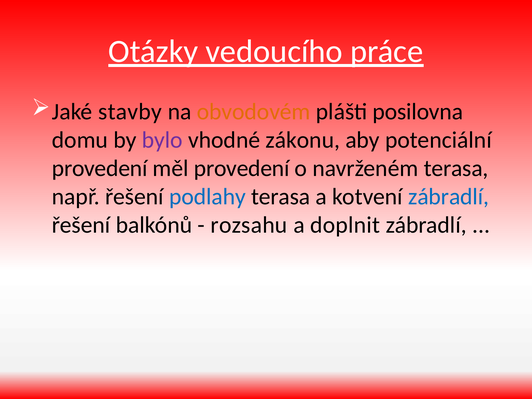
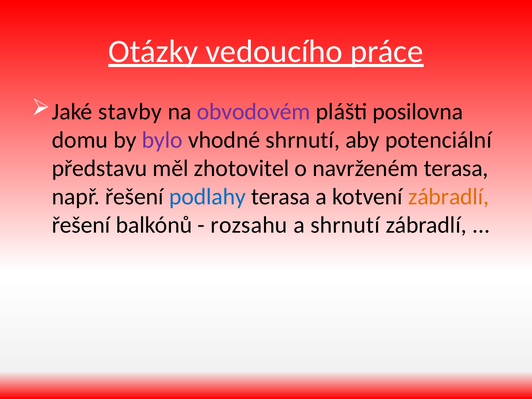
obvodovém colour: orange -> purple
vhodné zákonu: zákonu -> shrnutí
provedení at (100, 168): provedení -> představu
měl provedení: provedení -> zhotovitel
zábradlí at (449, 197) colour: blue -> orange
a doplnit: doplnit -> shrnutí
